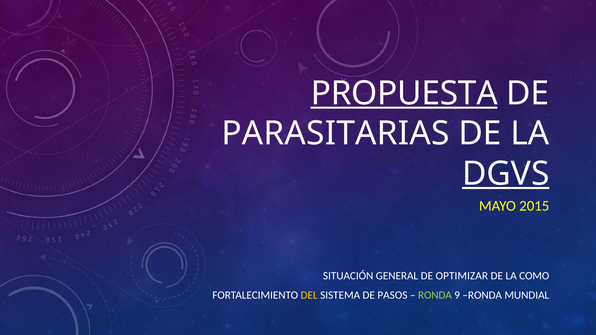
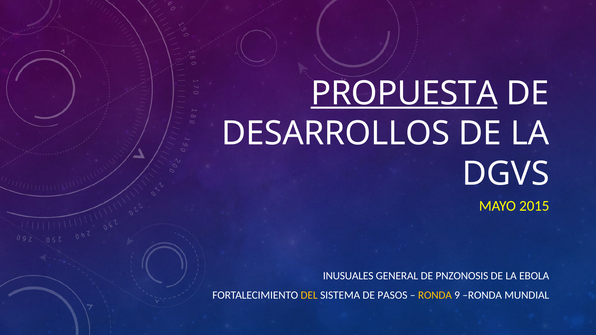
PARASITARIAS: PARASITARIAS -> DESARROLLOS
DGVS underline: present -> none
SITUACIÓN: SITUACIÓN -> INUSUALES
OPTIMIZAR: OPTIMIZAR -> PNZONOSIS
COMO: COMO -> EBOLA
RONDA at (435, 295) colour: light green -> yellow
